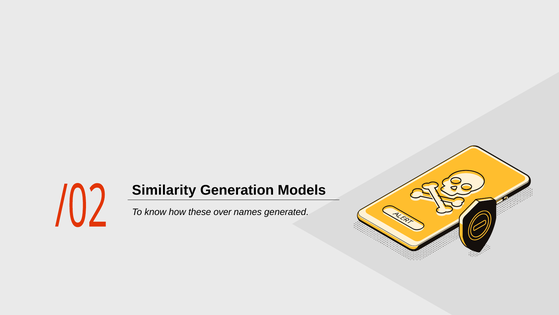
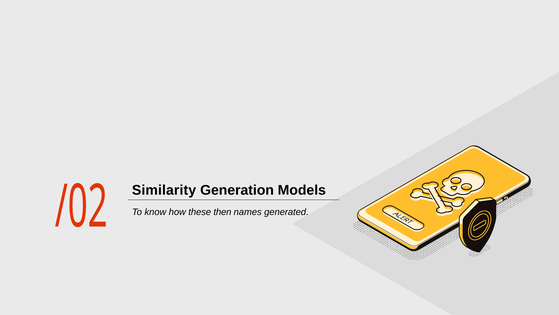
over: over -> then
